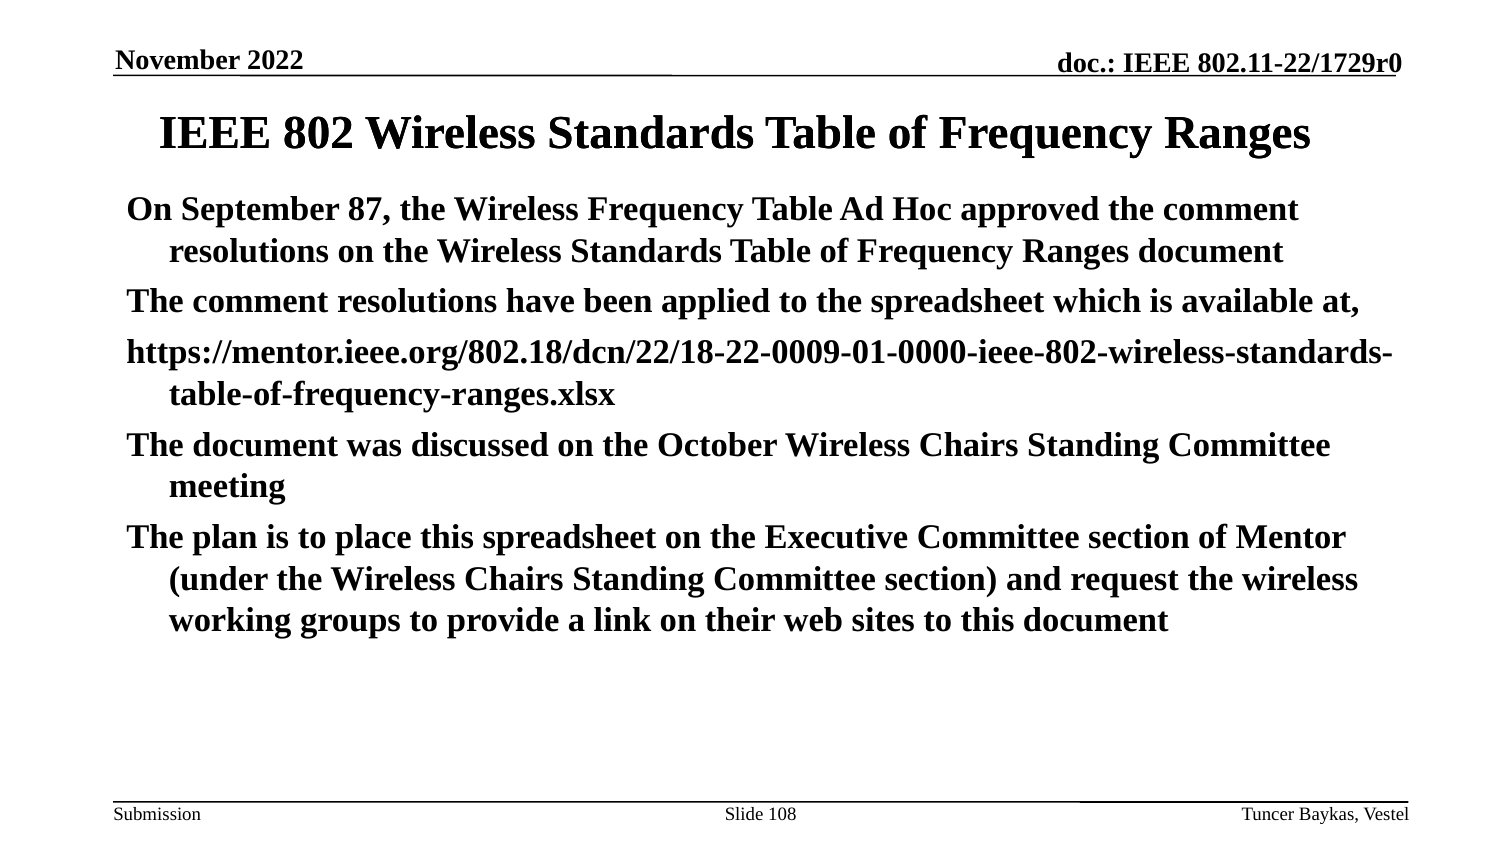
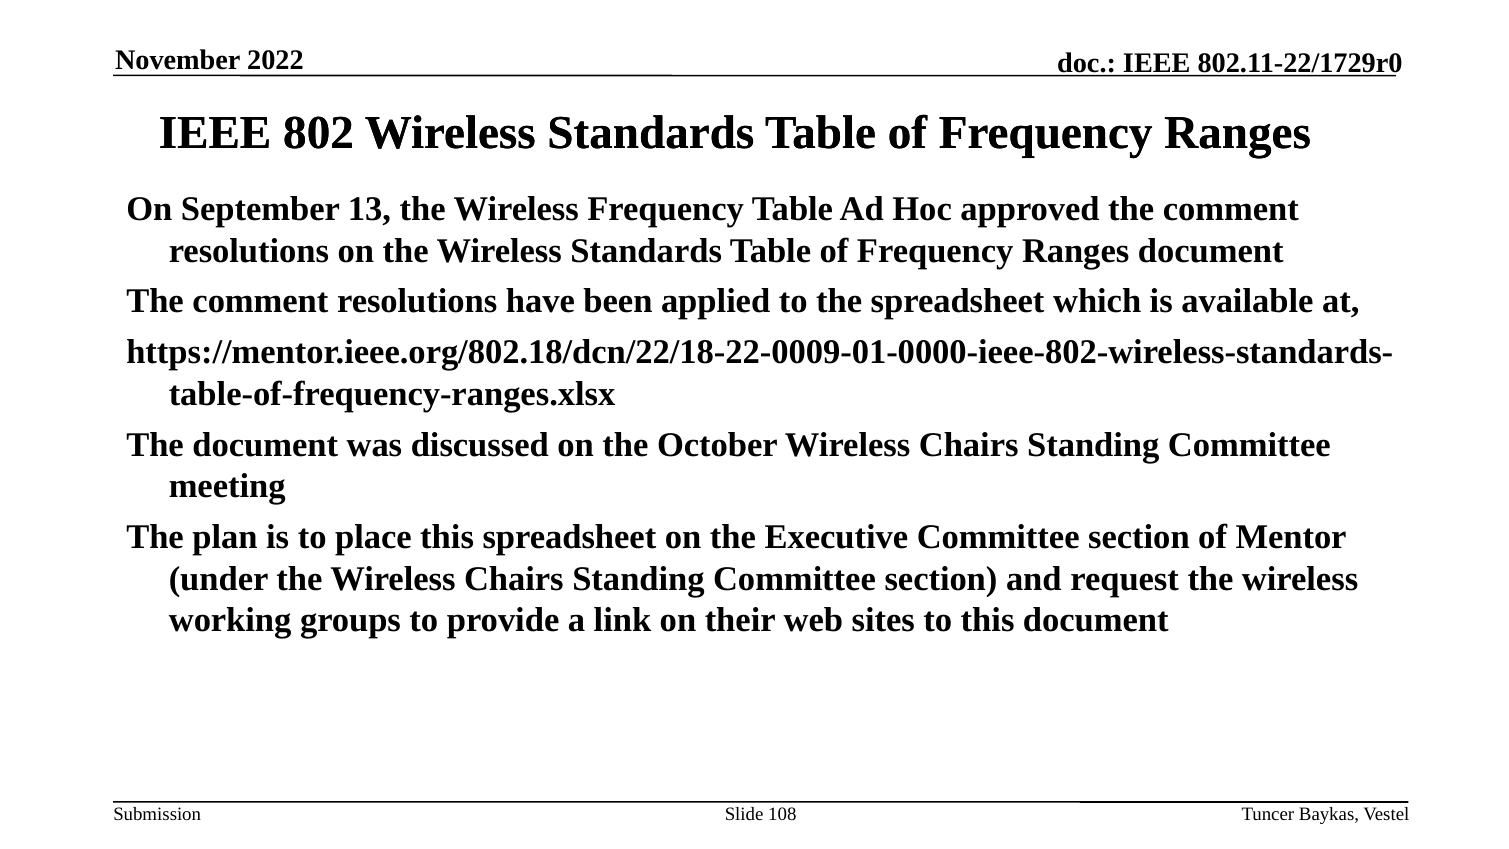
87: 87 -> 13
